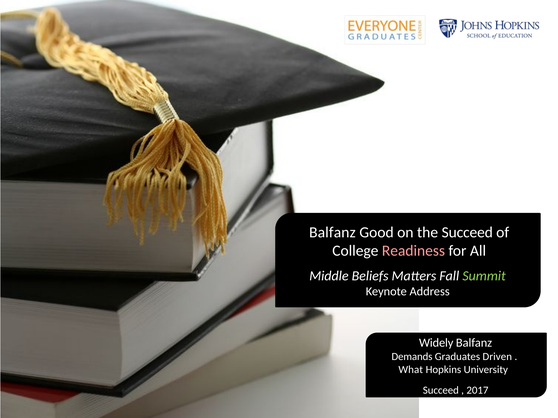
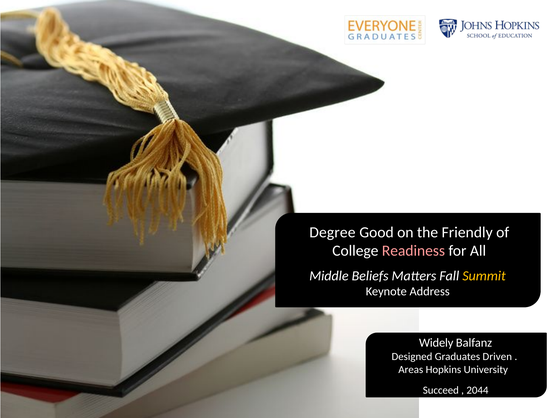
Balfanz at (332, 233): Balfanz -> Degree
the Succeed: Succeed -> Friendly
Summit colour: light green -> yellow
Demands: Demands -> Designed
What: What -> Areas
2017: 2017 -> 2044
